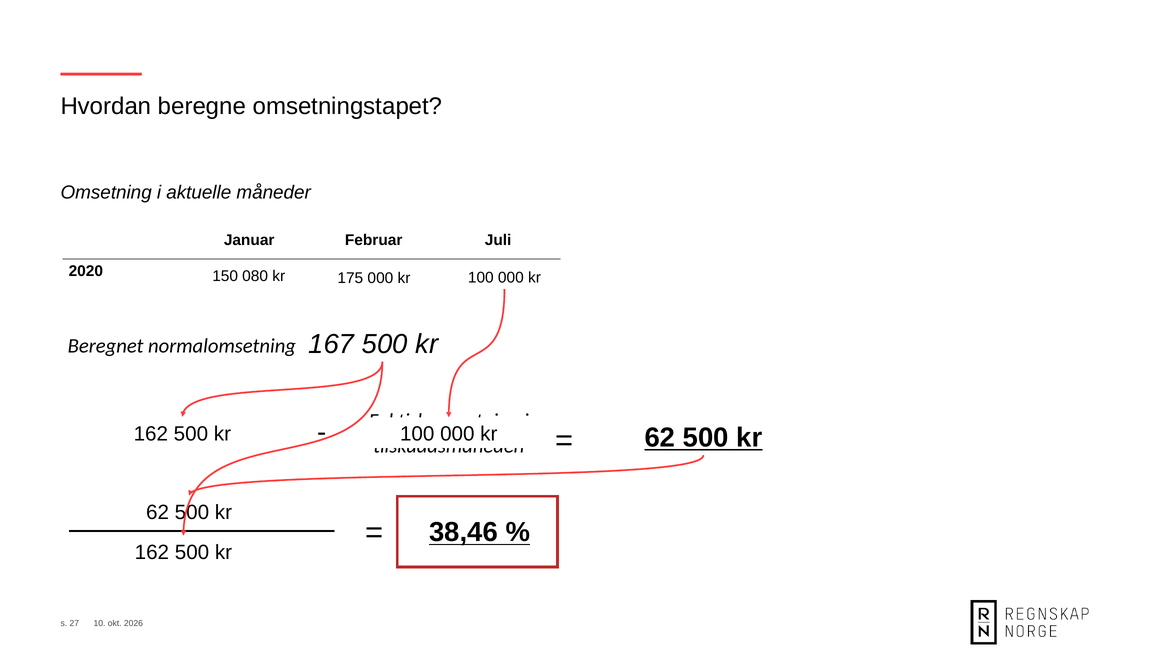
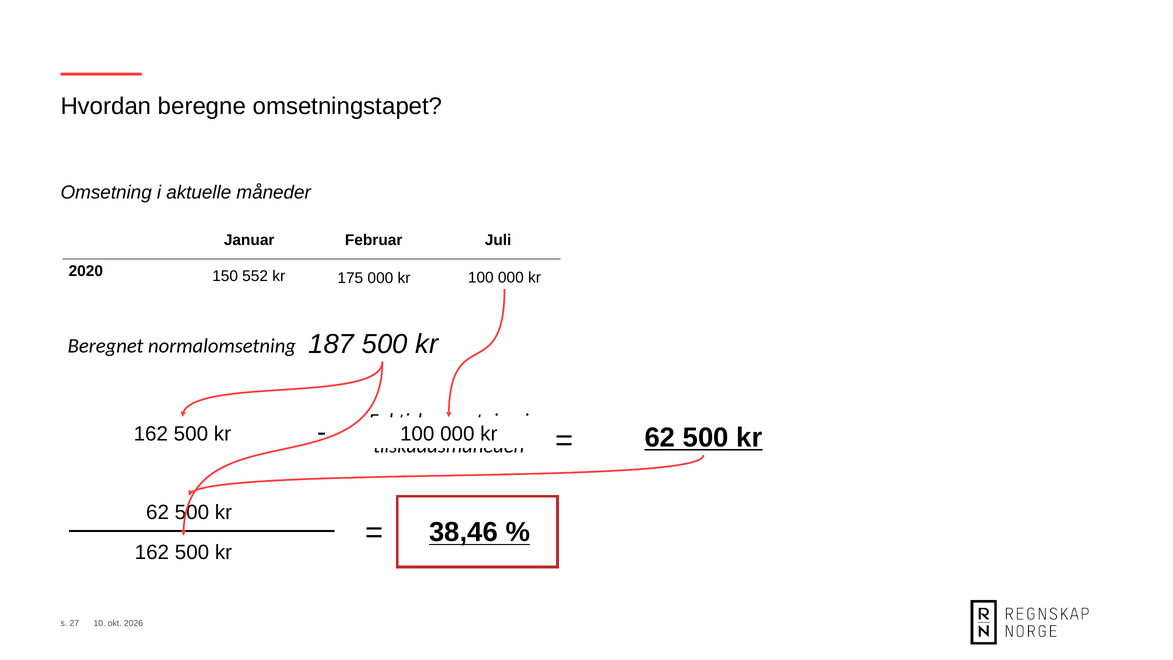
080: 080 -> 552
167: 167 -> 187
